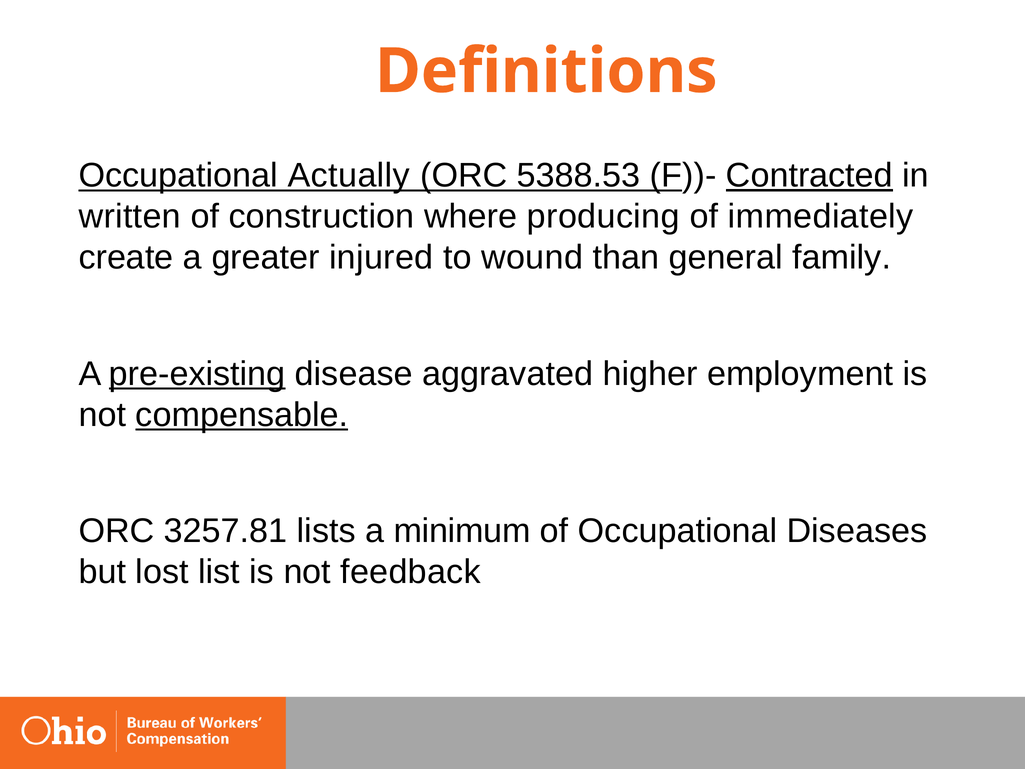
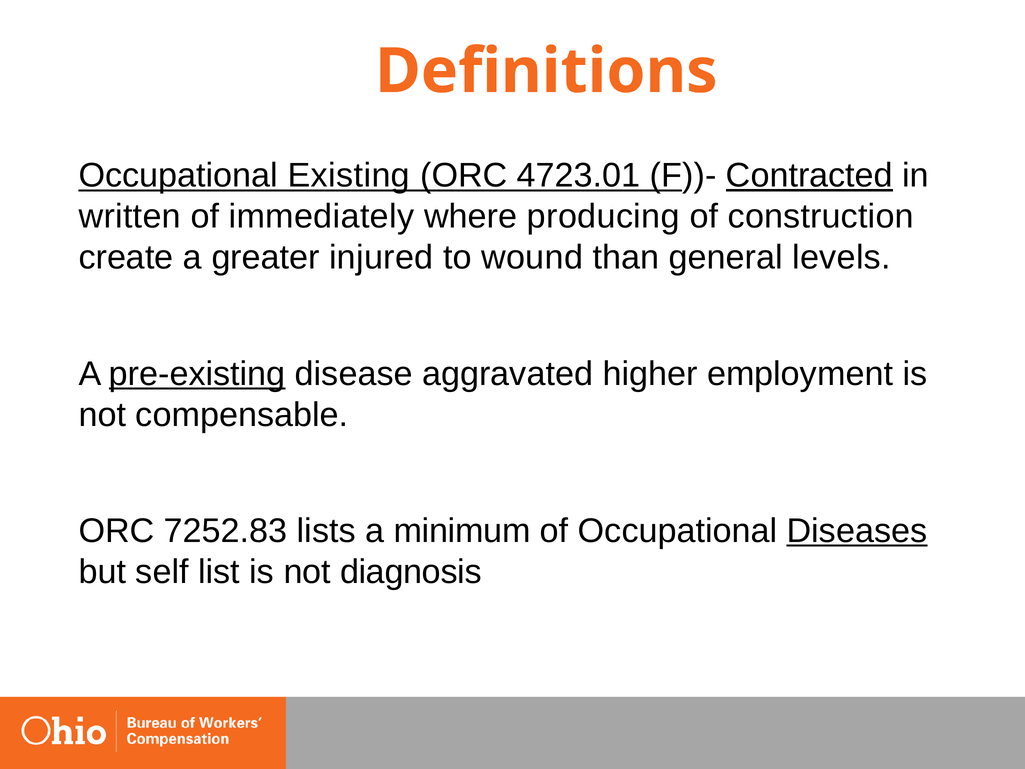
Actually: Actually -> Existing
5388.53: 5388.53 -> 4723.01
construction: construction -> immediately
immediately: immediately -> construction
family: family -> levels
compensable underline: present -> none
3257.81: 3257.81 -> 7252.83
Diseases underline: none -> present
lost: lost -> self
feedback: feedback -> diagnosis
